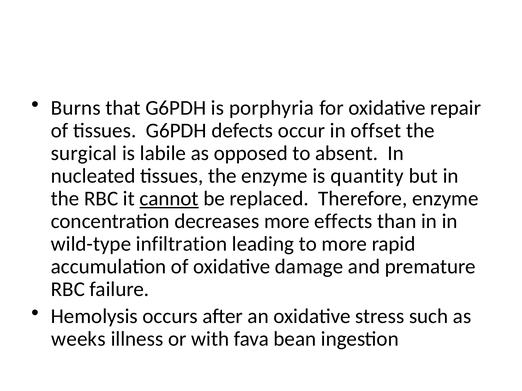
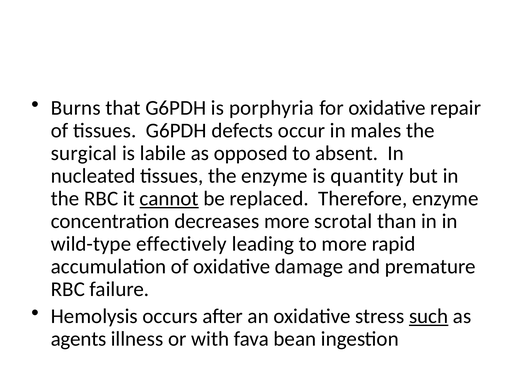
offset: offset -> males
effects: effects -> scrotal
infiltration: infiltration -> effectively
such underline: none -> present
weeks: weeks -> agents
